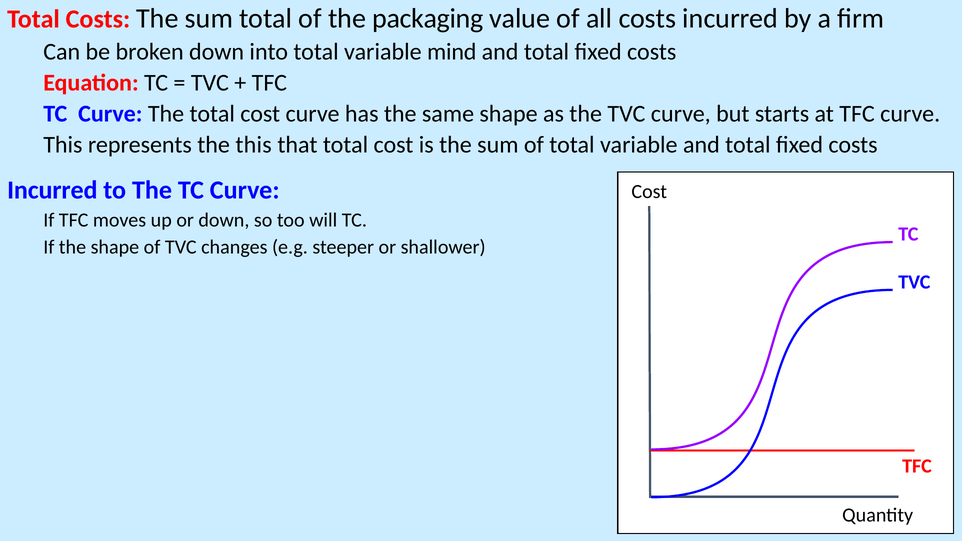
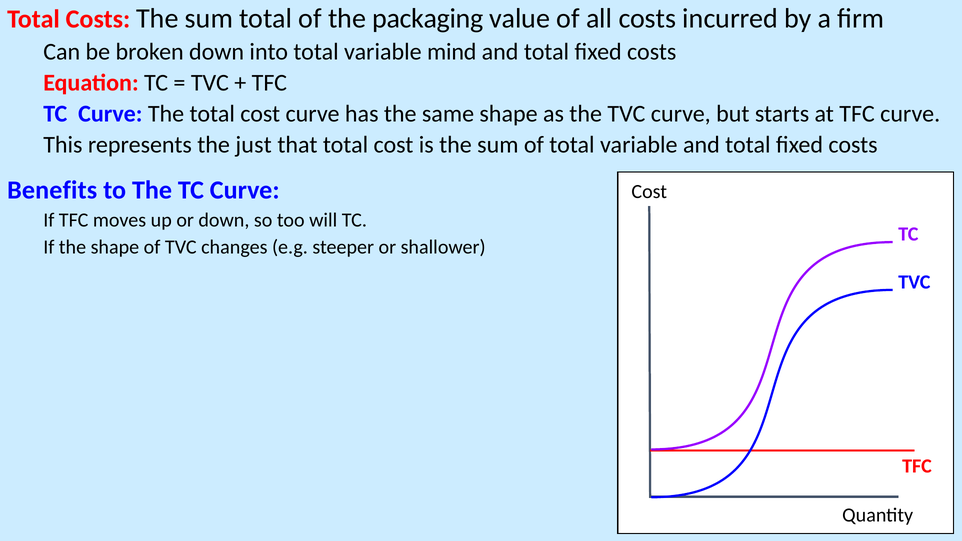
the this: this -> just
Incurred at (52, 190): Incurred -> Benefits
